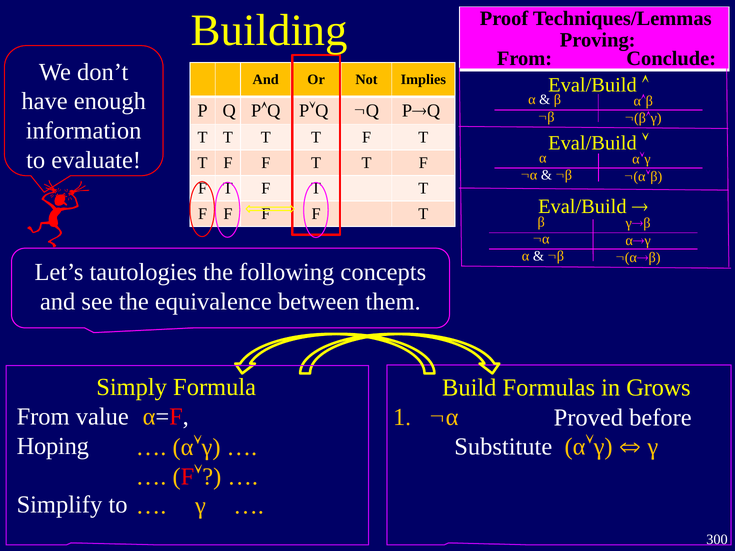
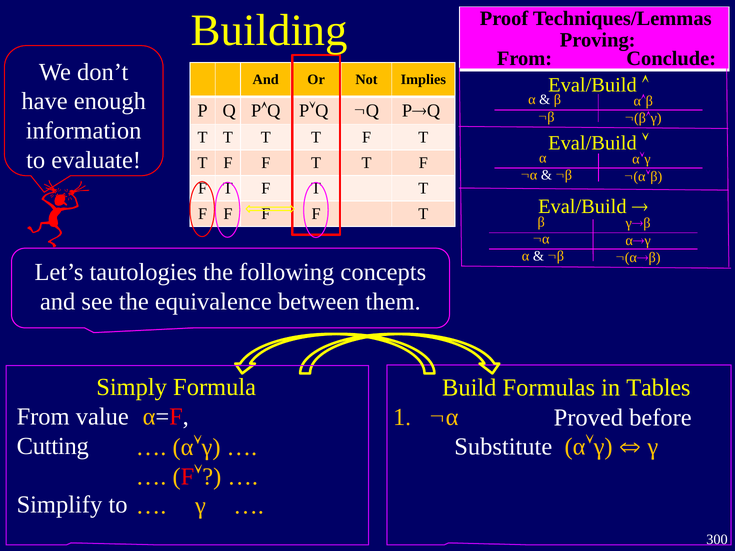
Grows: Grows -> Tables
Hoping: Hoping -> Cutting
